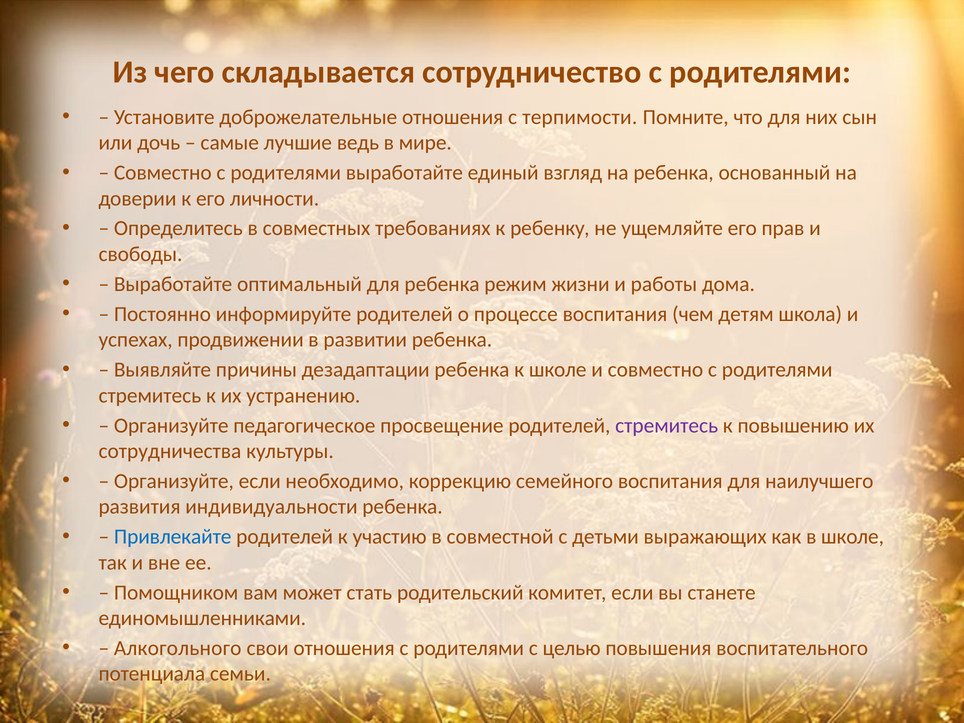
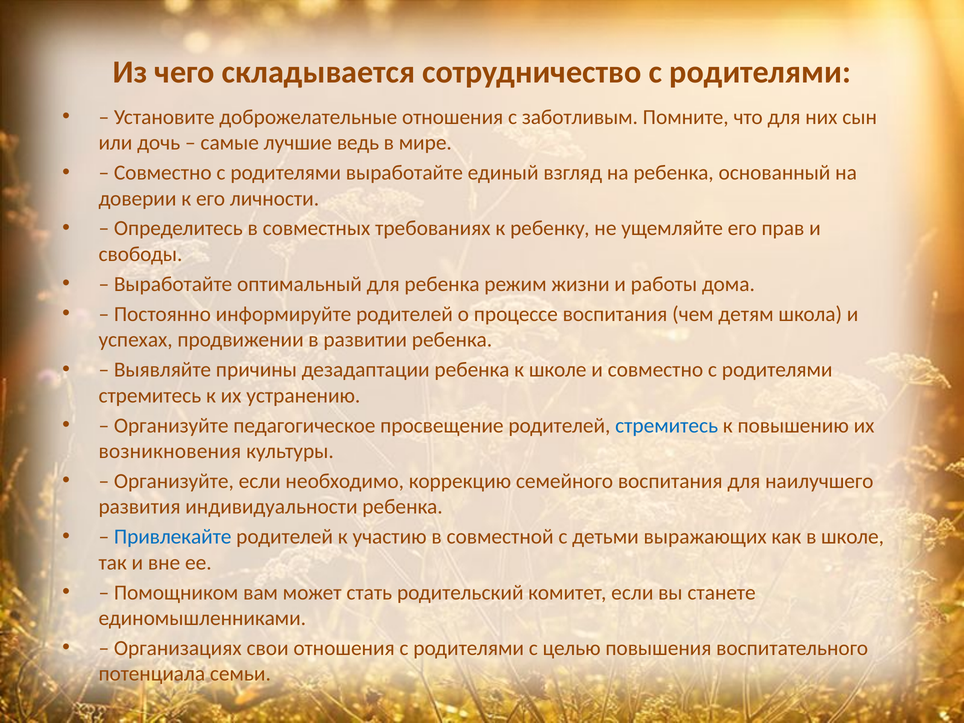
терпимости: терпимости -> заботливым
стремитесь at (667, 425) colour: purple -> blue
сотрудничества: сотрудничества -> возникновения
Алкогольного: Алкогольного -> Организациях
